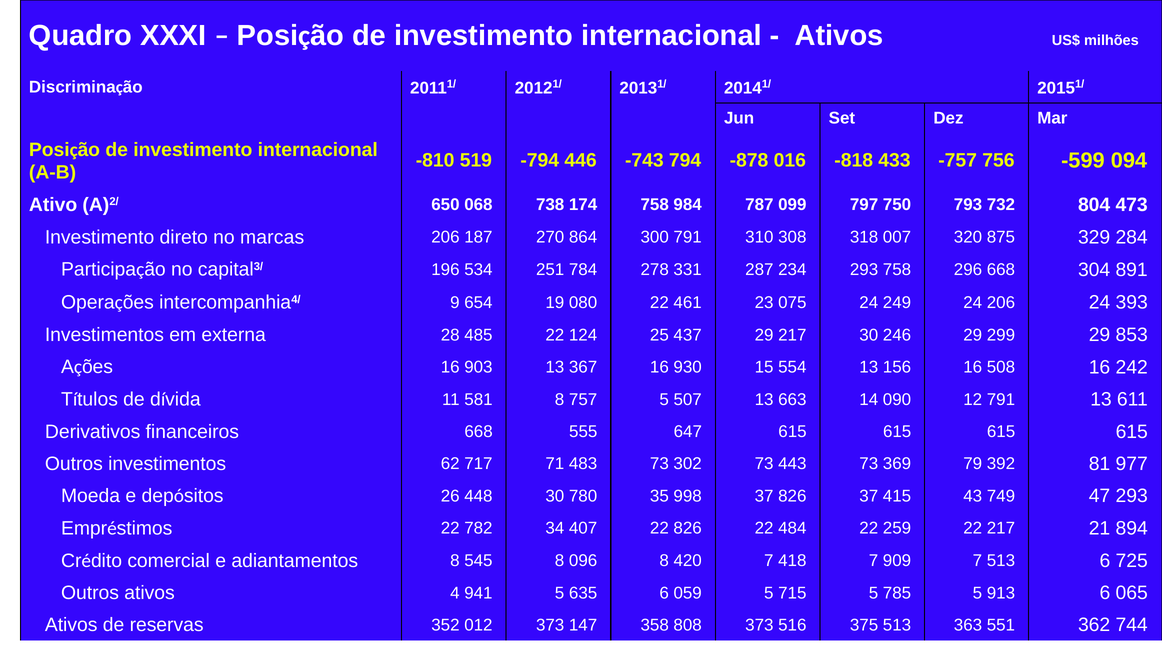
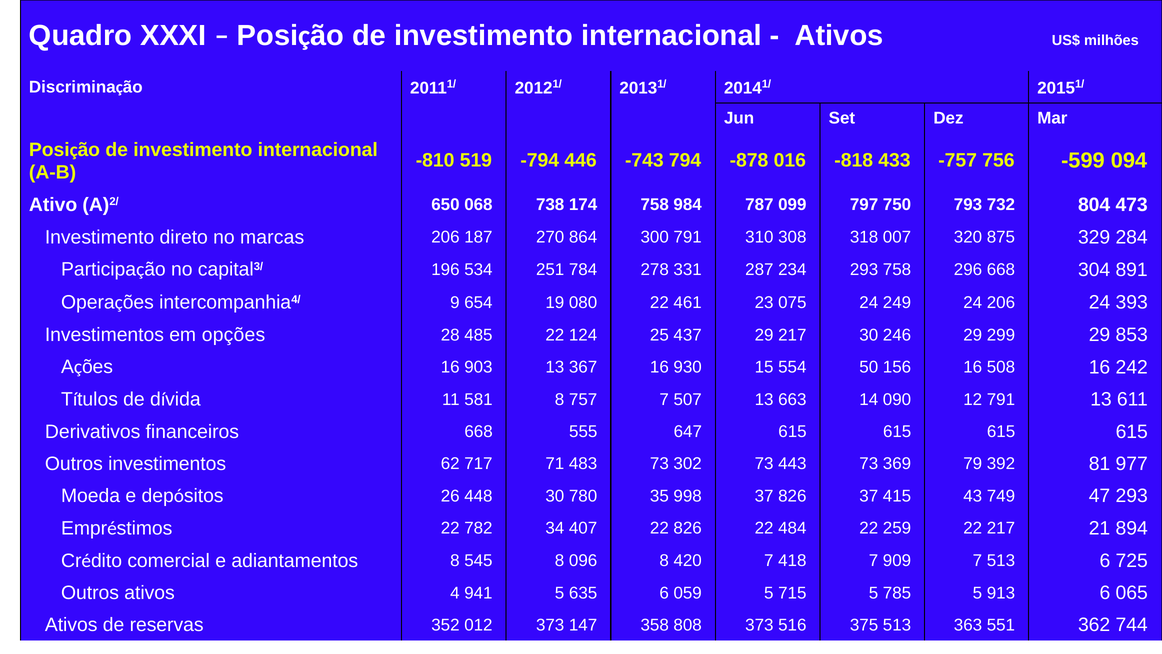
externa: externa -> opções
554 13: 13 -> 50
757 5: 5 -> 7
